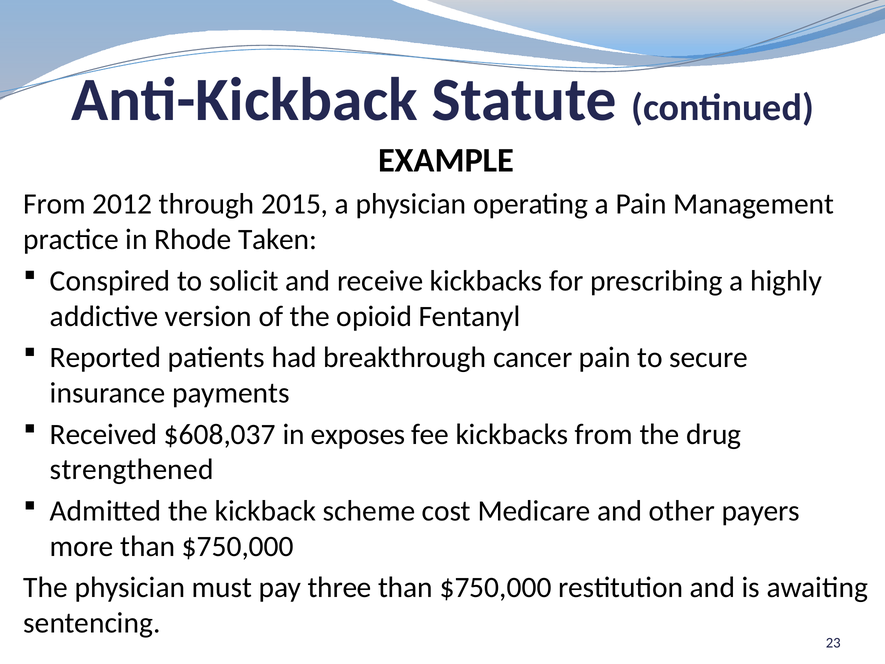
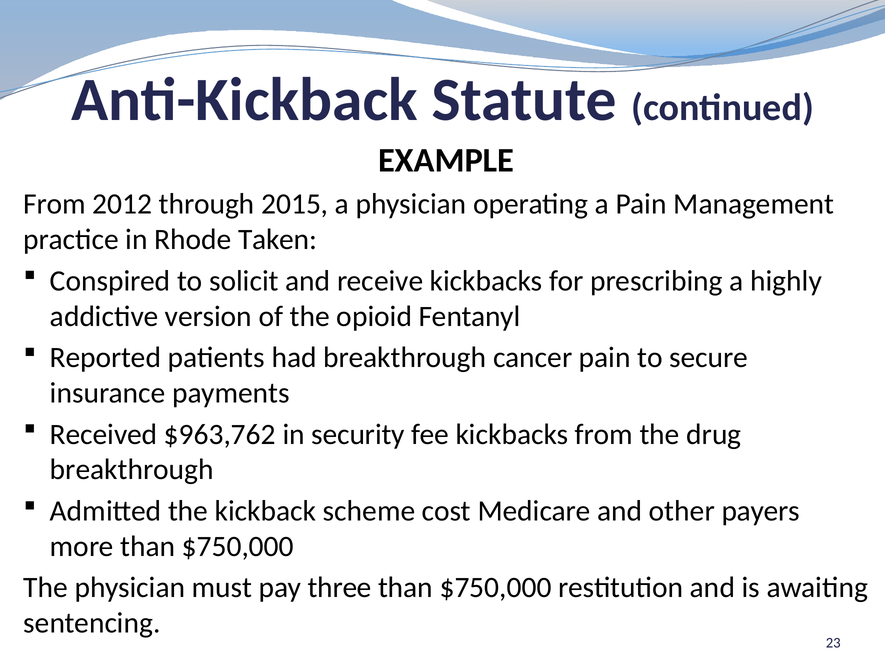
$608,037: $608,037 -> $963,762
exposes: exposes -> security
strengthened at (132, 470): strengthened -> breakthrough
